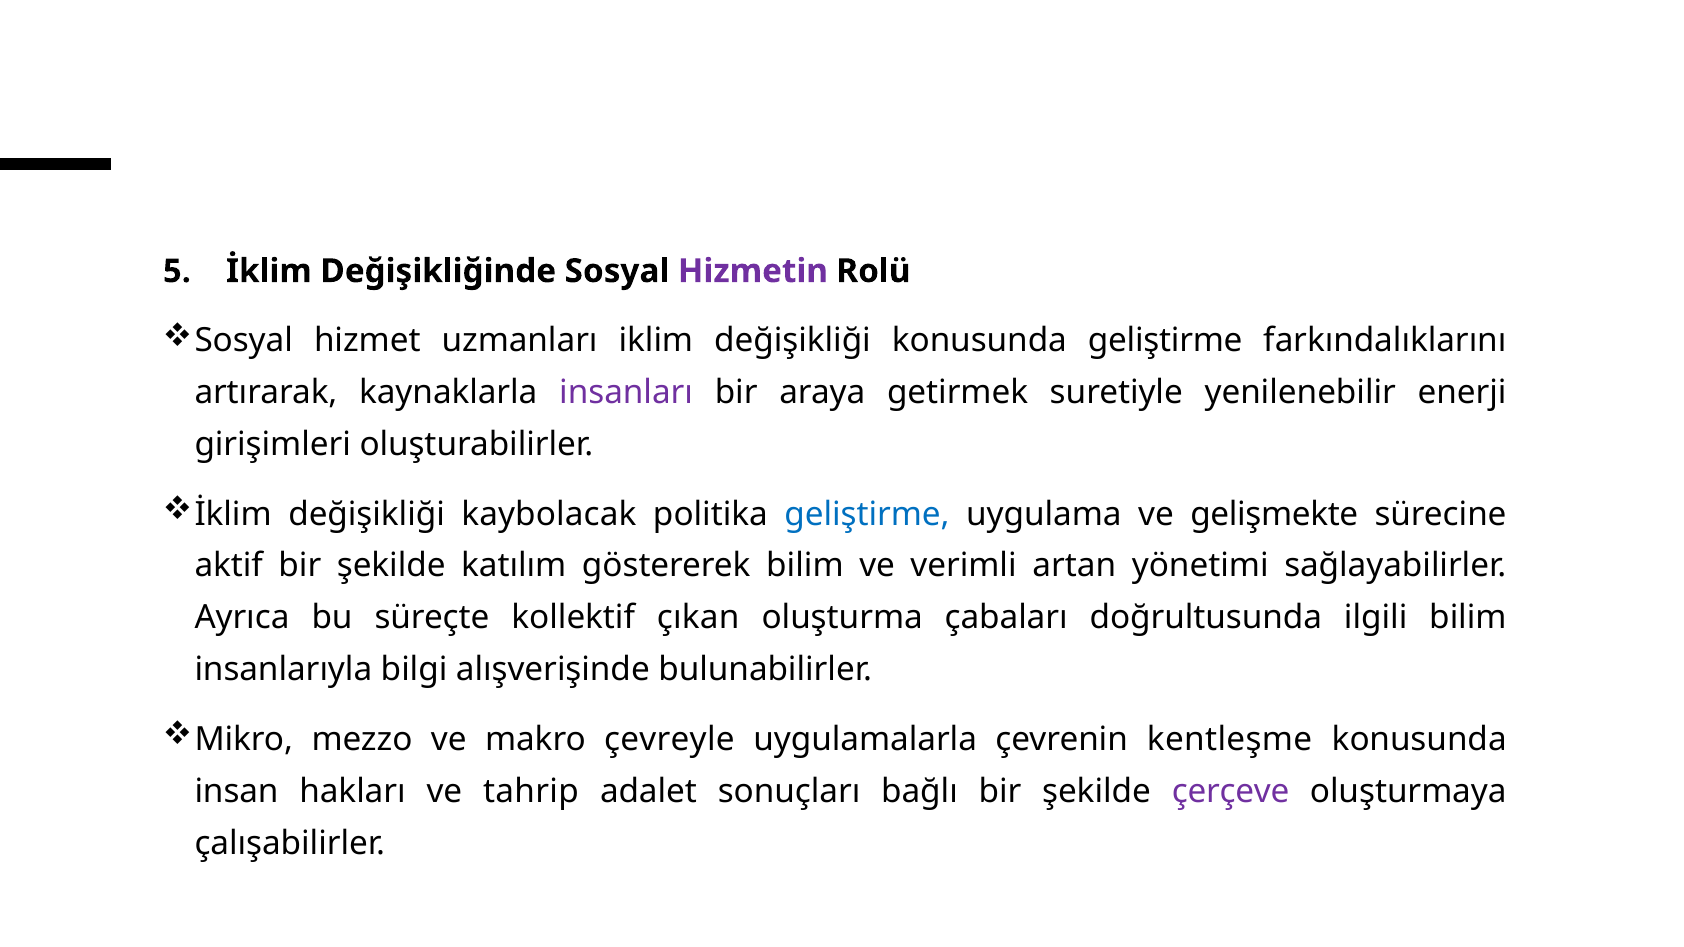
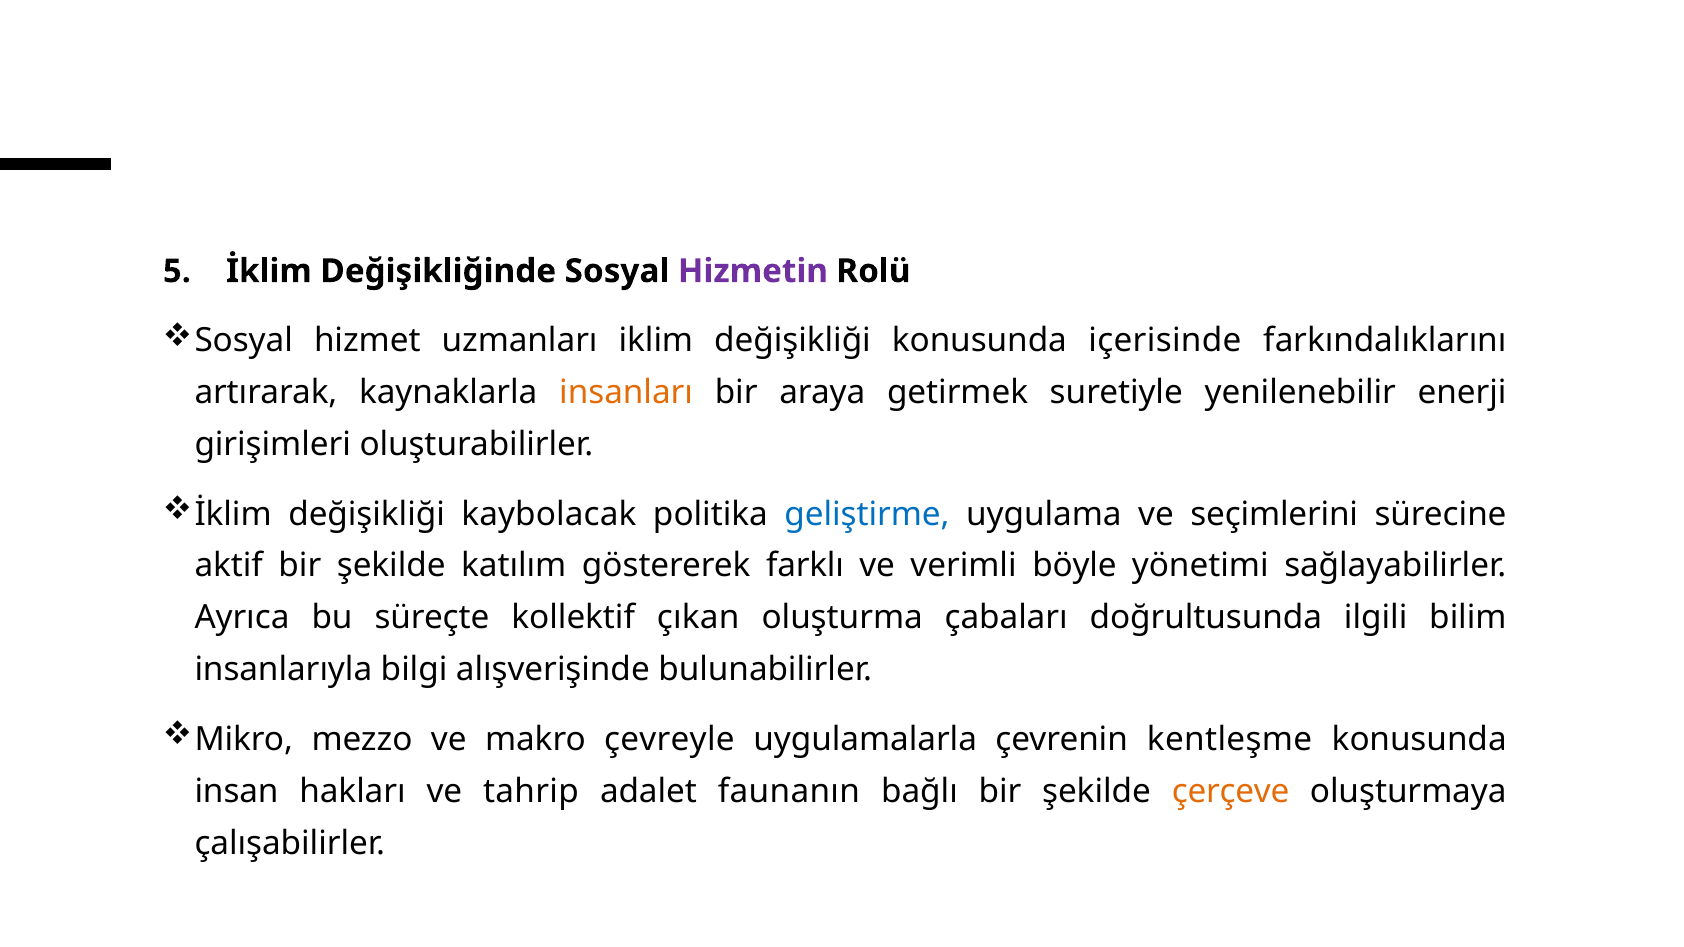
konusunda geliştirme: geliştirme -> içerisinde
insanları colour: purple -> orange
gelişmekte: gelişmekte -> seçimlerini
göstererek bilim: bilim -> farklı
artan: artan -> böyle
sonuçları: sonuçları -> faunanın
çerçeve colour: purple -> orange
